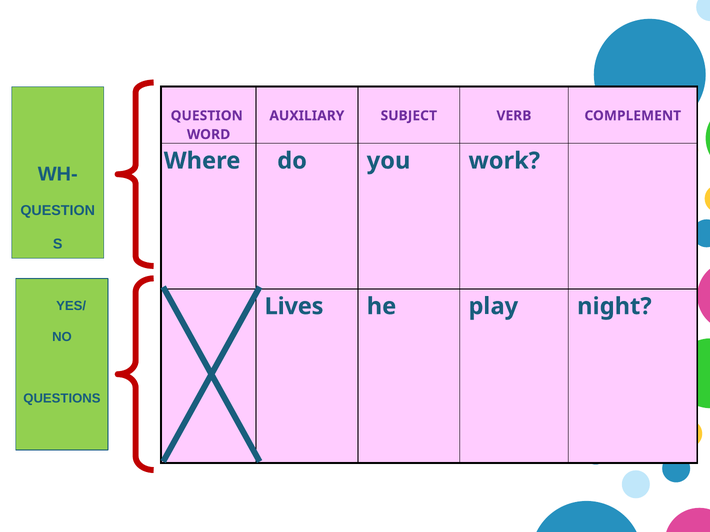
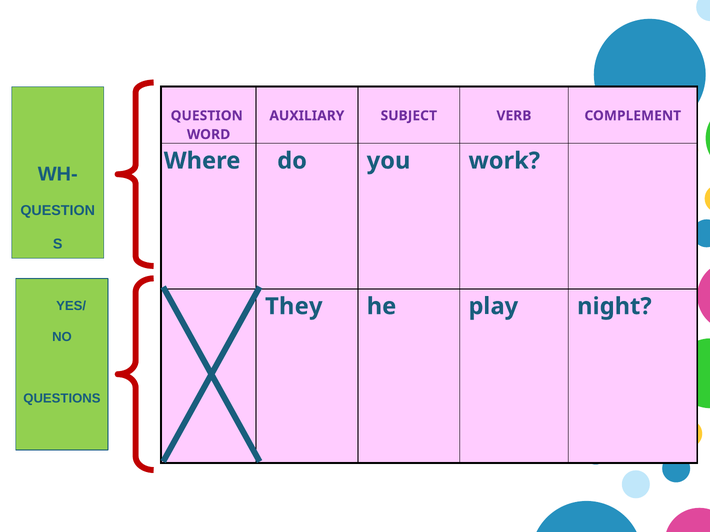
Lives: Lives -> They
